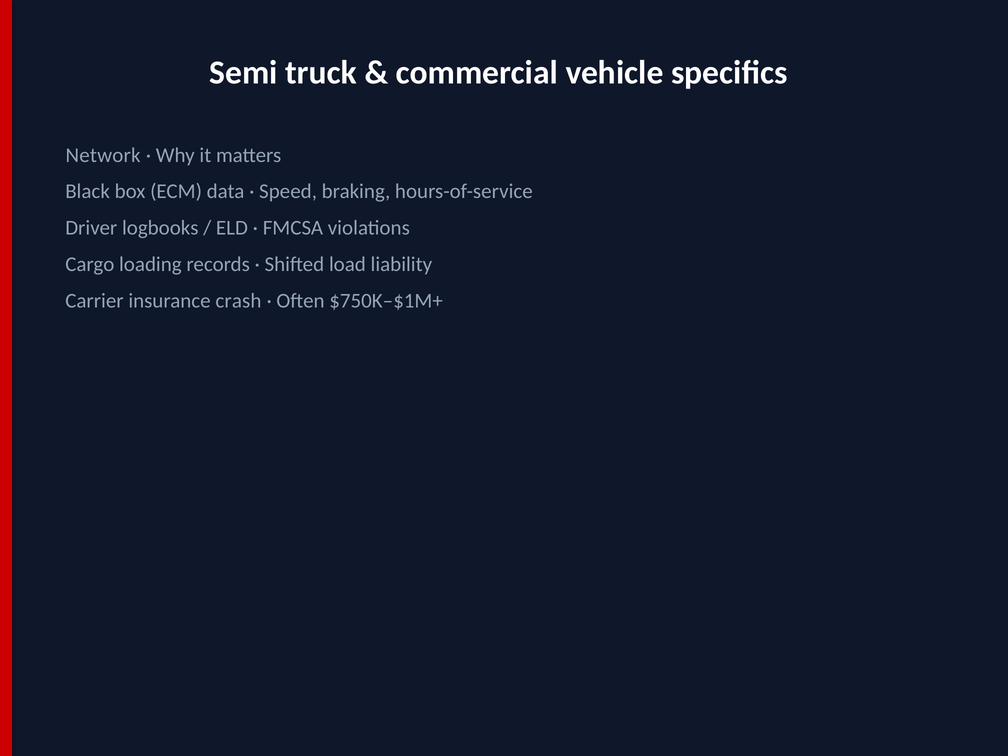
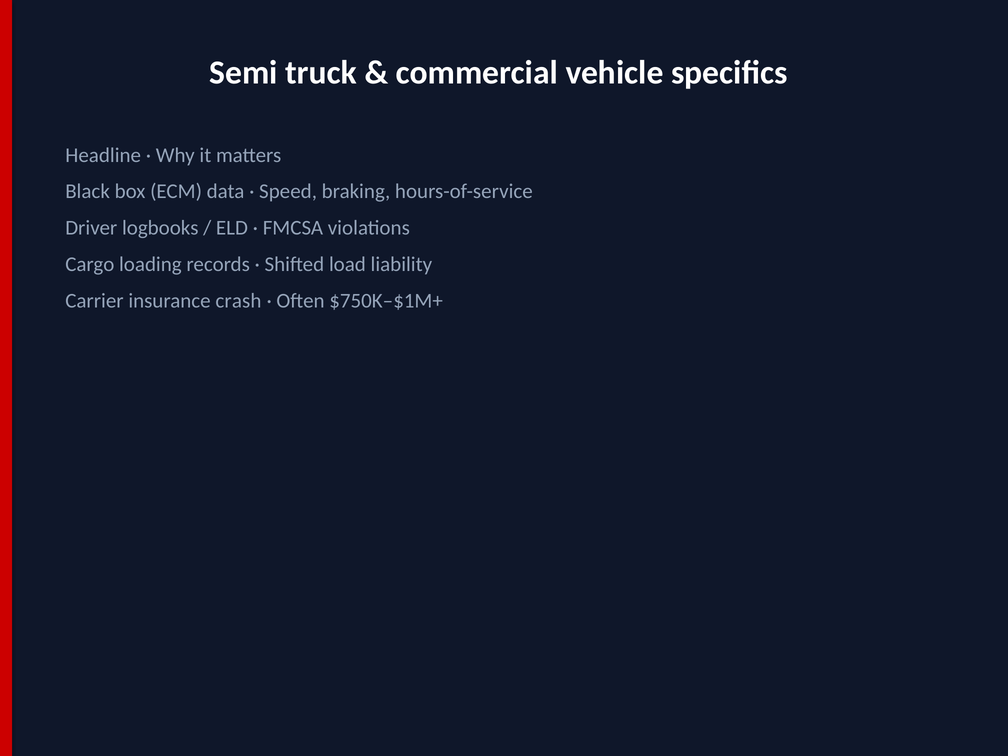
Network: Network -> Headline
